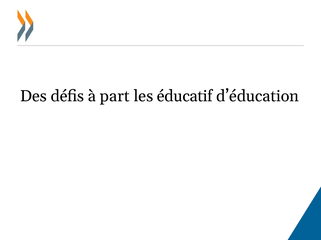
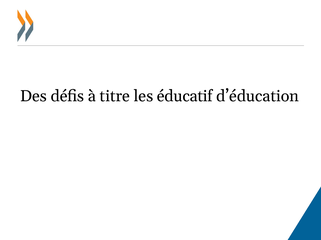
part: part -> titre
